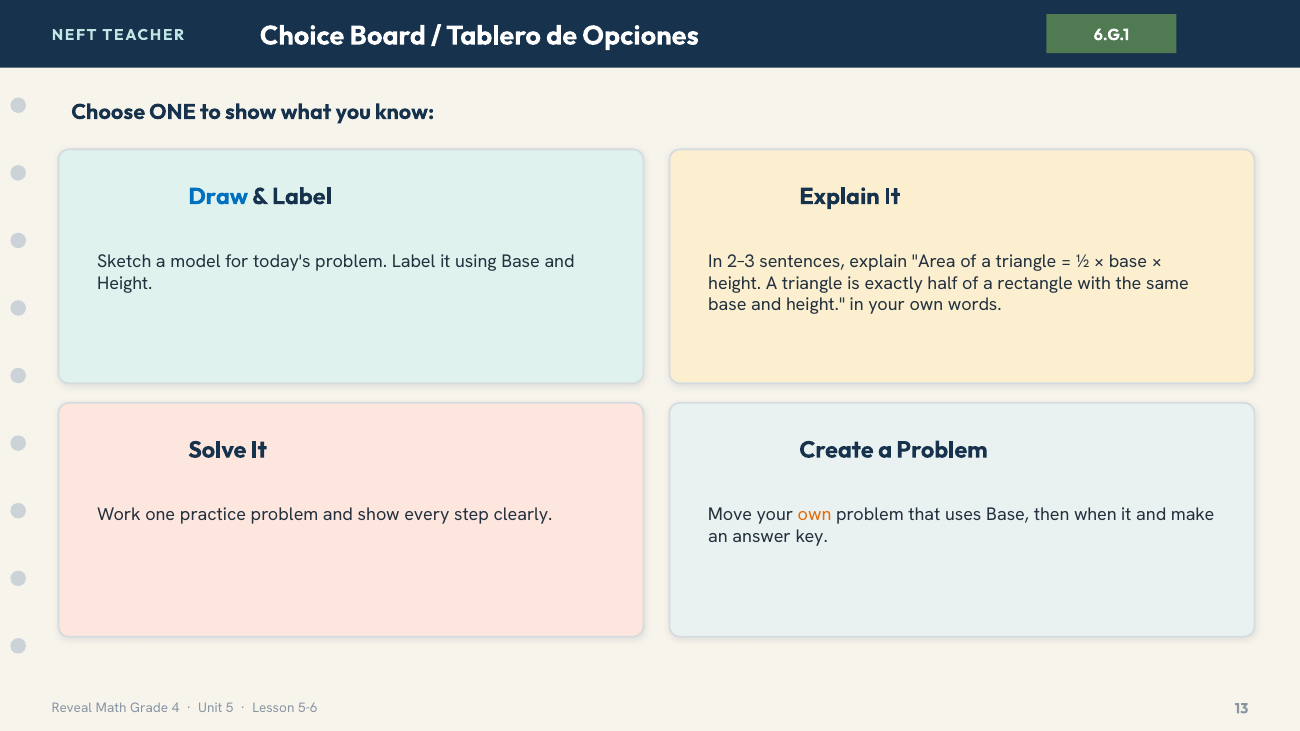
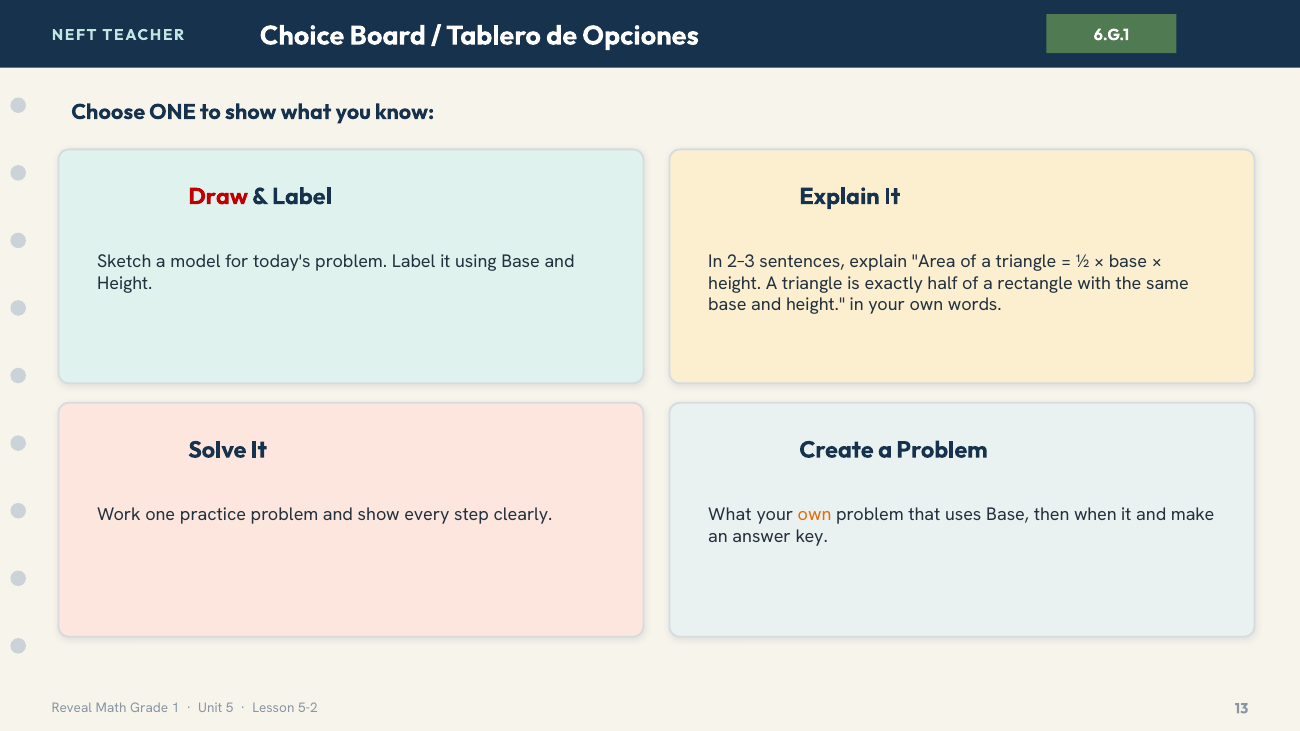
Draw colour: blue -> red
Move at (730, 515): Move -> What
4: 4 -> 1
5-6: 5-6 -> 5-2
